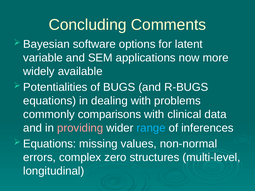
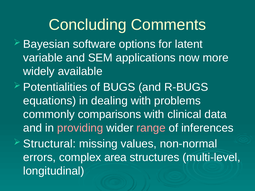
range colour: light blue -> pink
Equations at (50, 144): Equations -> Structural
zero: zero -> area
